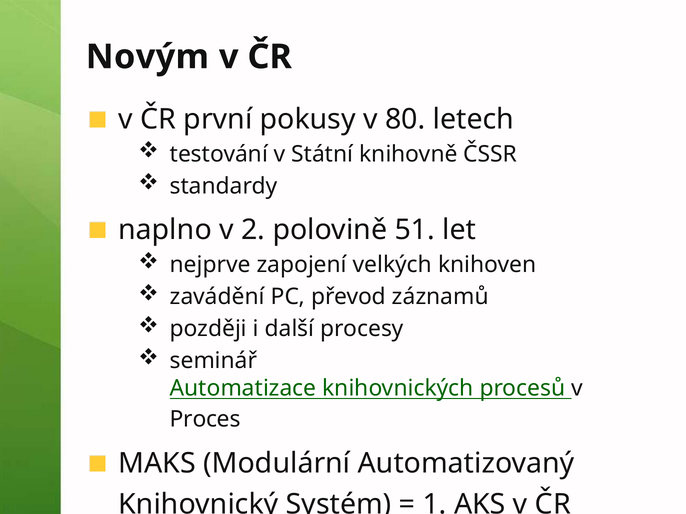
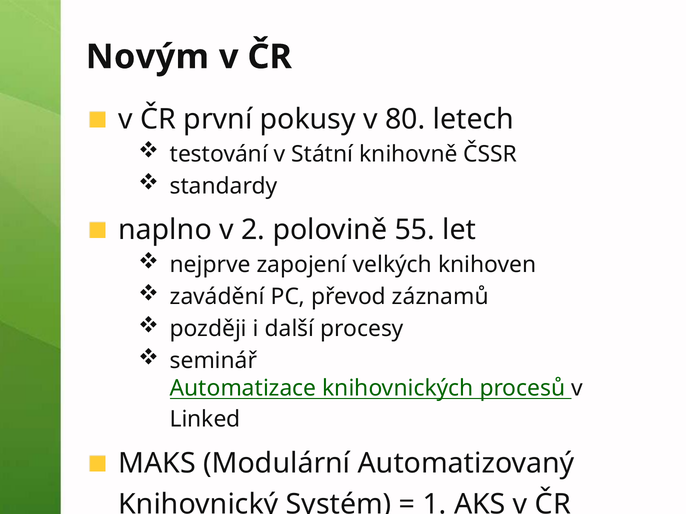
51: 51 -> 55
Proces: Proces -> Linked
